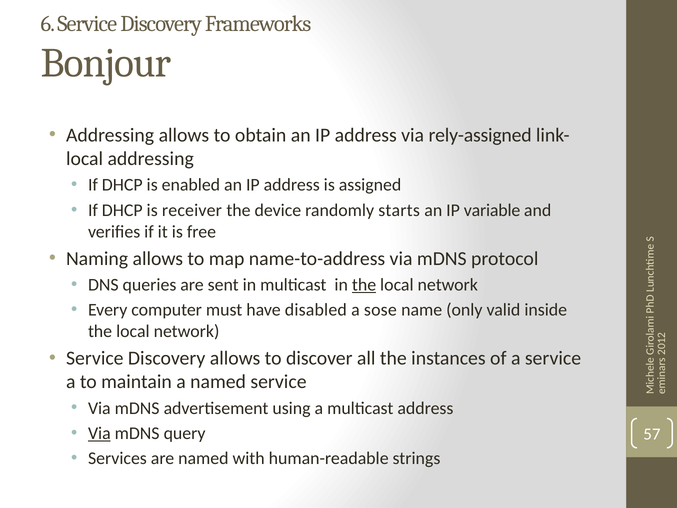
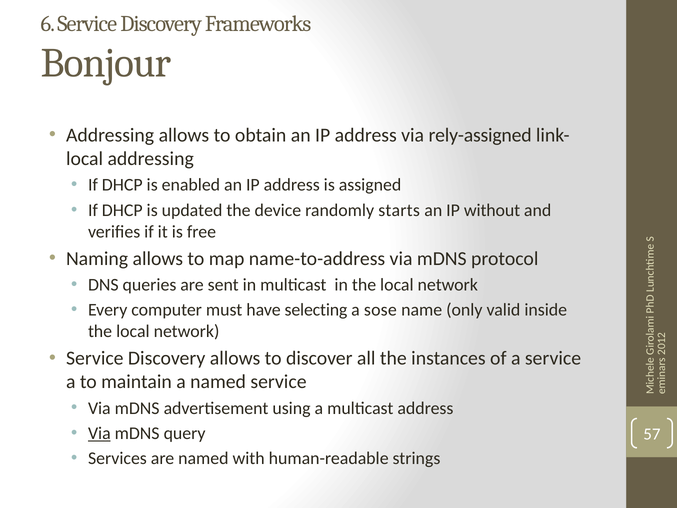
receiver: receiver -> updated
variable: variable -> without
the at (364, 285) underline: present -> none
disabled: disabled -> selecting
